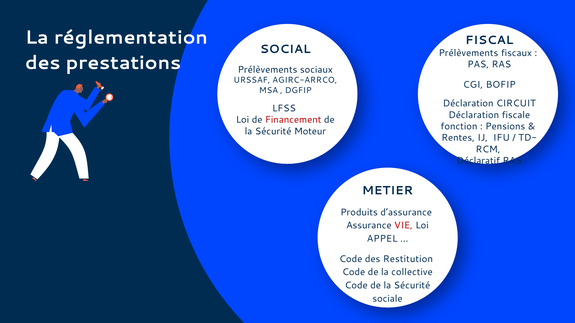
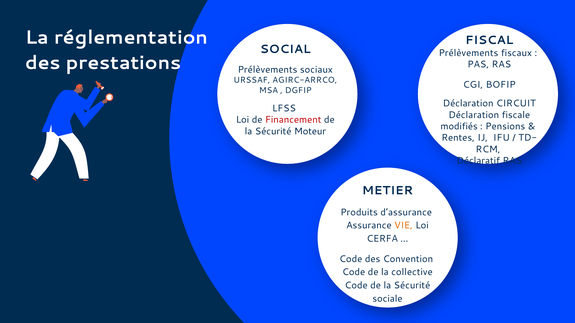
fonction: fonction -> modifiés
VIE colour: red -> orange
APPEL: APPEL -> CERFA
Restitution: Restitution -> Convention
